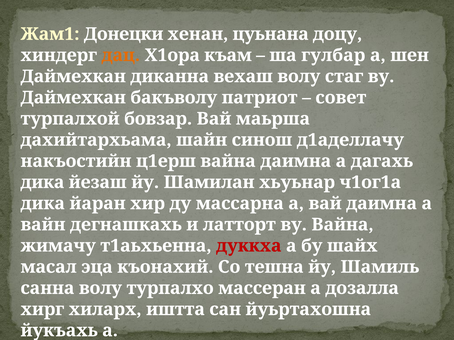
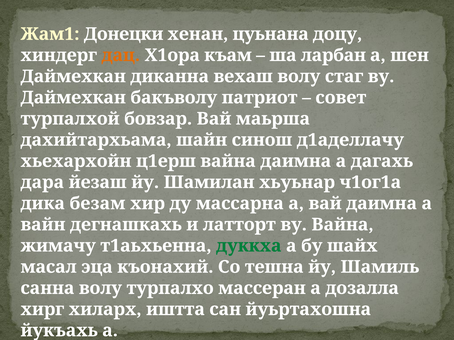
гулбар: гулбар -> ларбан
накъостийн: накъостийн -> хьехархойн
дика at (42, 183): дика -> дара
йаран: йаран -> безам
дуккха colour: red -> green
